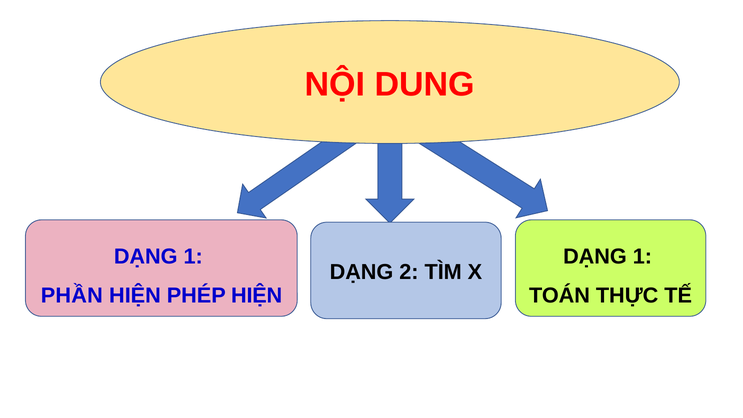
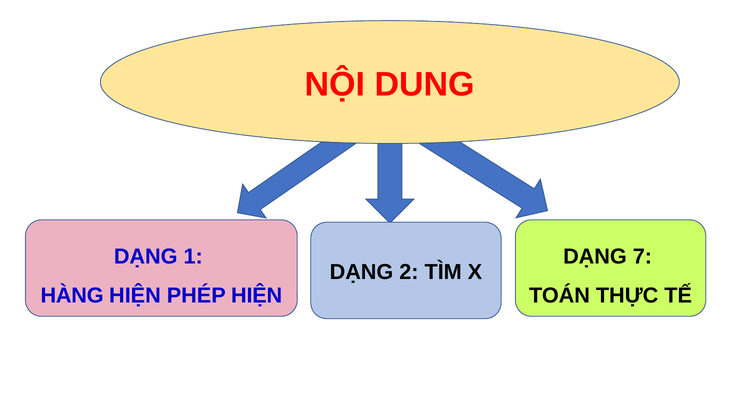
1 at (642, 256): 1 -> 7
PHẦN: PHẦN -> HÀNG
